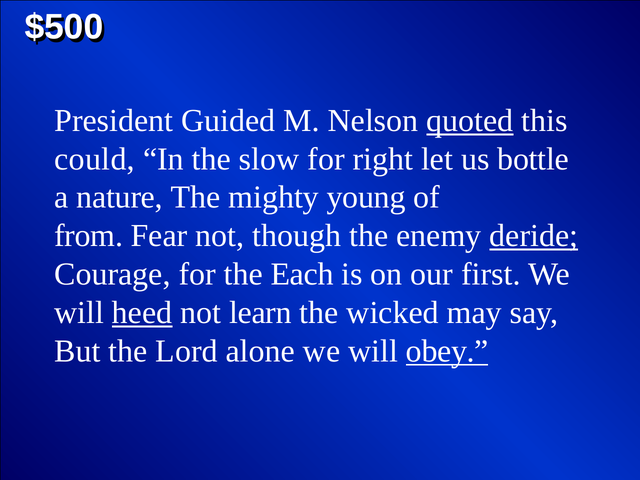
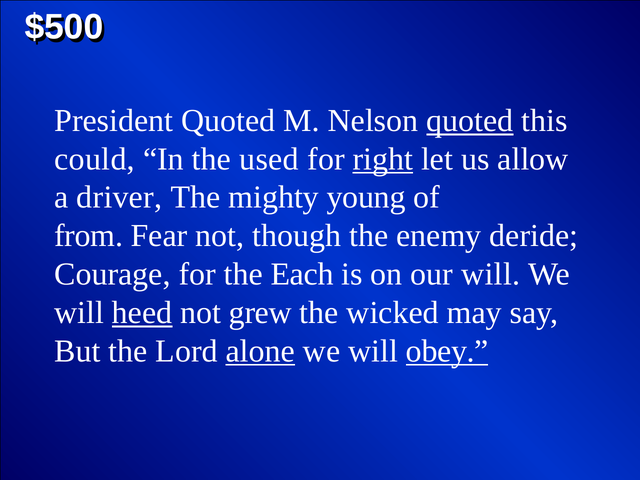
President Guided: Guided -> Quoted
slow: slow -> used
right underline: none -> present
bottle: bottle -> allow
nature: nature -> driver
deride underline: present -> none
our first: first -> will
learn: learn -> grew
alone underline: none -> present
